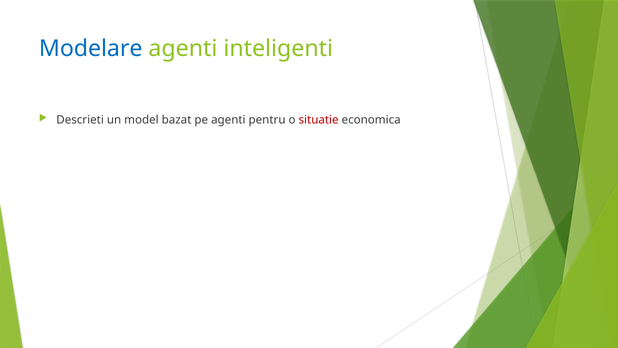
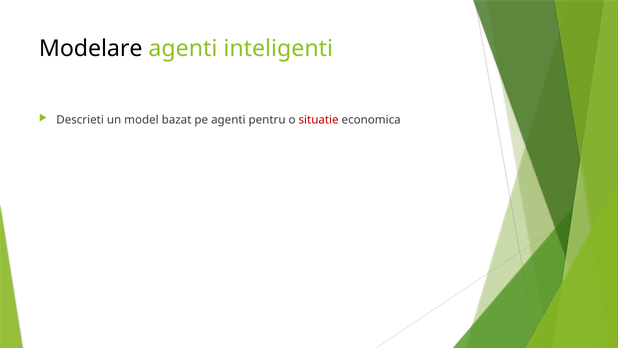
Modelare colour: blue -> black
